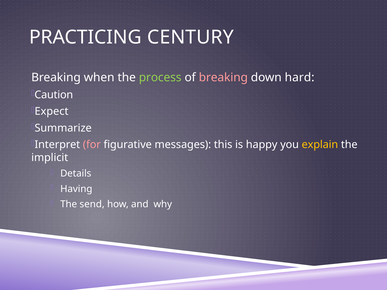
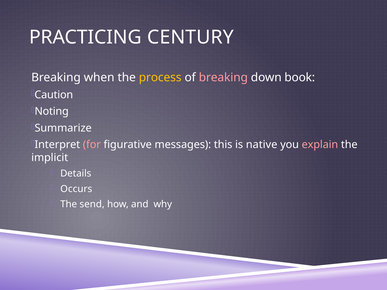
process colour: light green -> yellow
hard: hard -> book
Expect: Expect -> Noting
happy: happy -> native
explain colour: yellow -> pink
Having: Having -> Occurs
